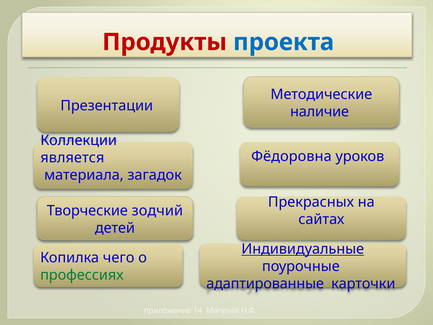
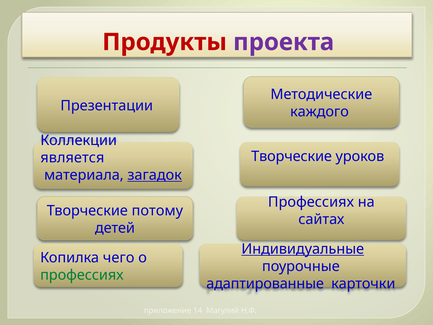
проекта colour: blue -> purple
наличие: наличие -> каждого
Фёдоровна at (291, 156): Фёдоровна -> Творческие
загадок underline: none -> present
Прекрасных at (311, 202): Прекрасных -> Профессиях
зодчий: зодчий -> потому
